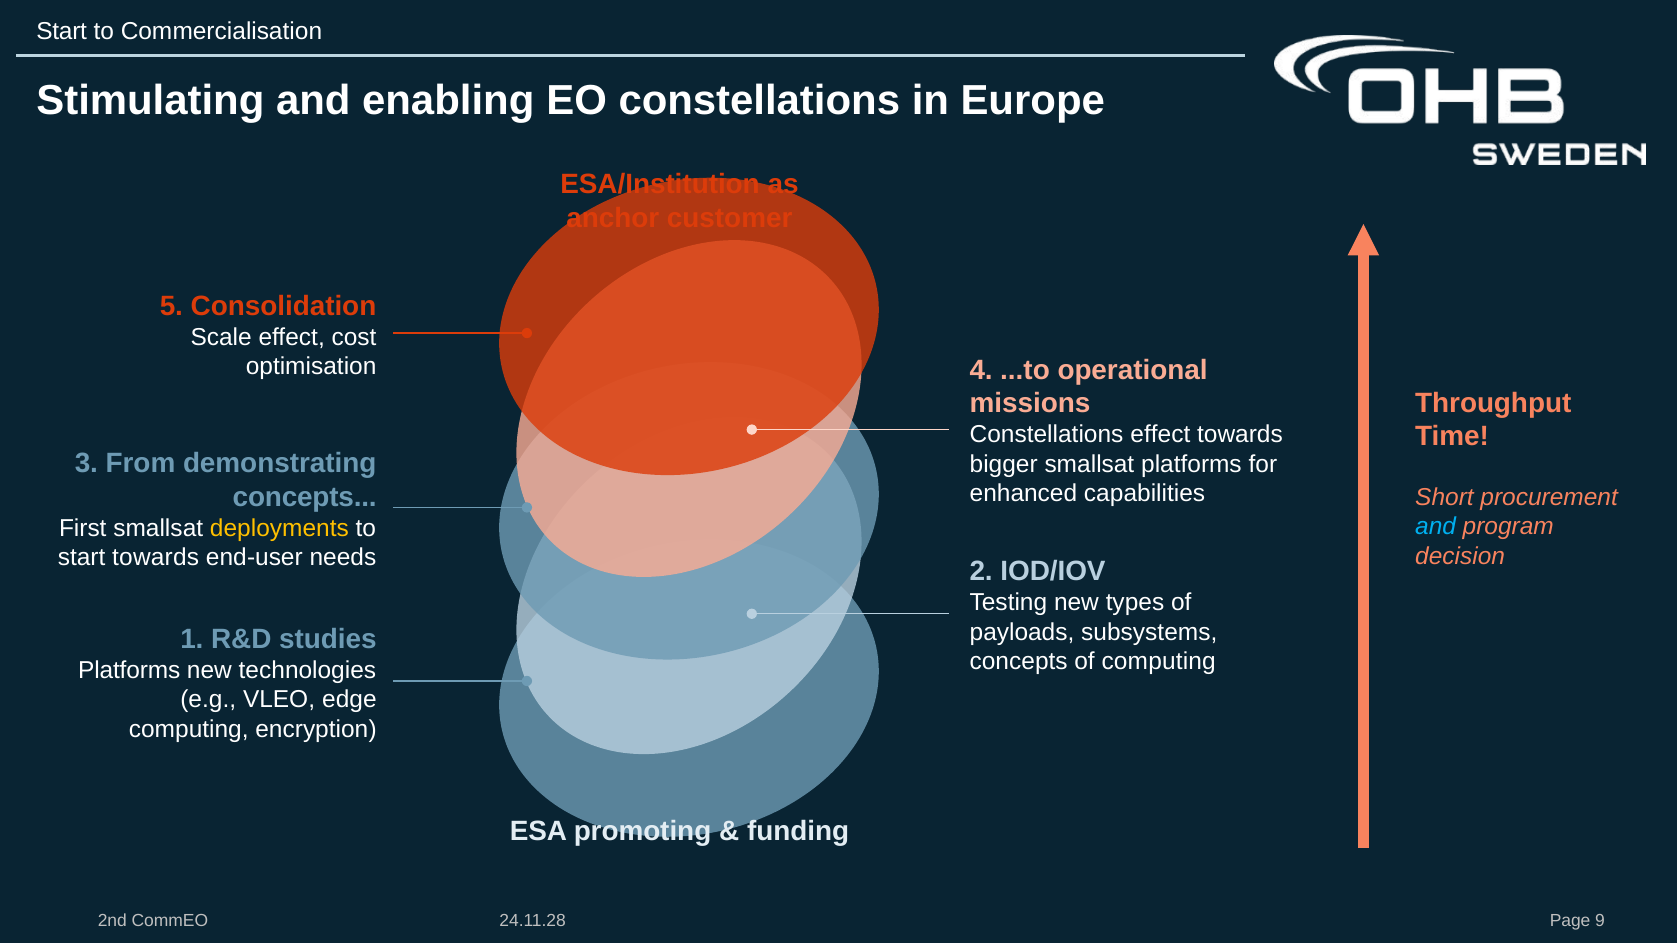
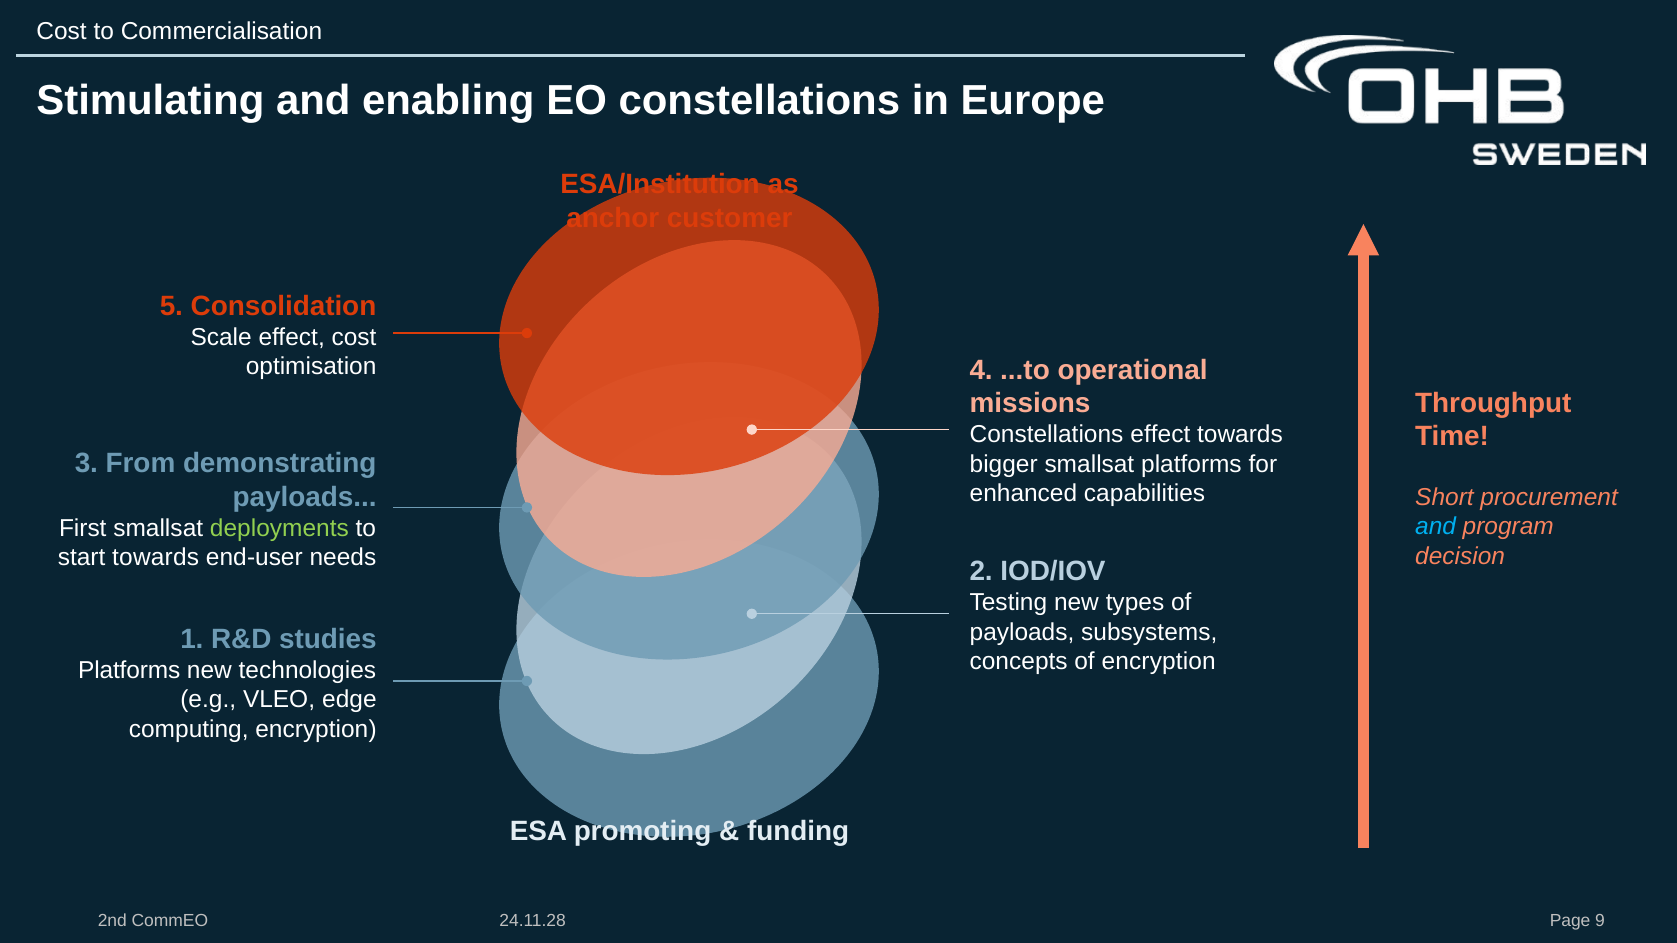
Start at (62, 32): Start -> Cost
concepts at (305, 497): concepts -> payloads
deployments colour: yellow -> light green
of computing: computing -> encryption
